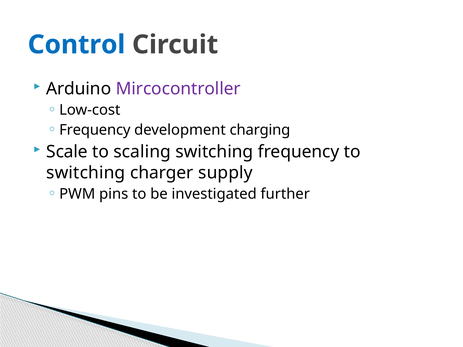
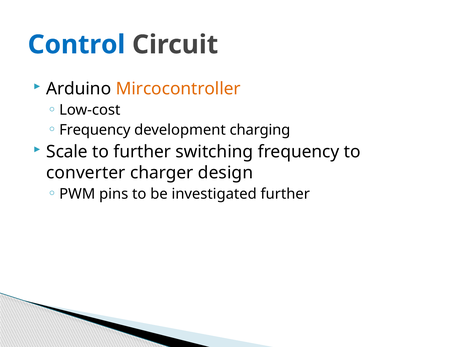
Mircocontroller colour: purple -> orange
to scaling: scaling -> further
switching at (86, 173): switching -> converter
supply: supply -> design
